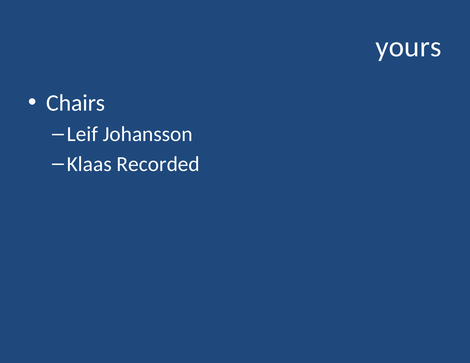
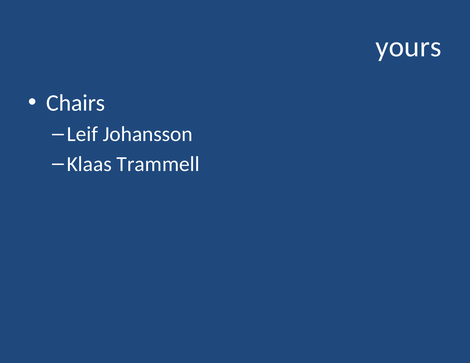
Recorded: Recorded -> Trammell
